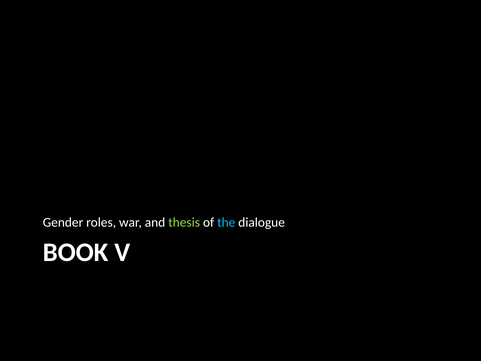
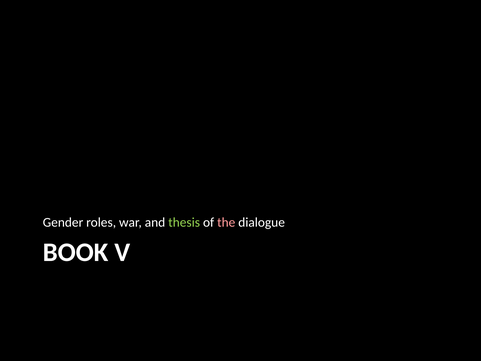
the colour: light blue -> pink
